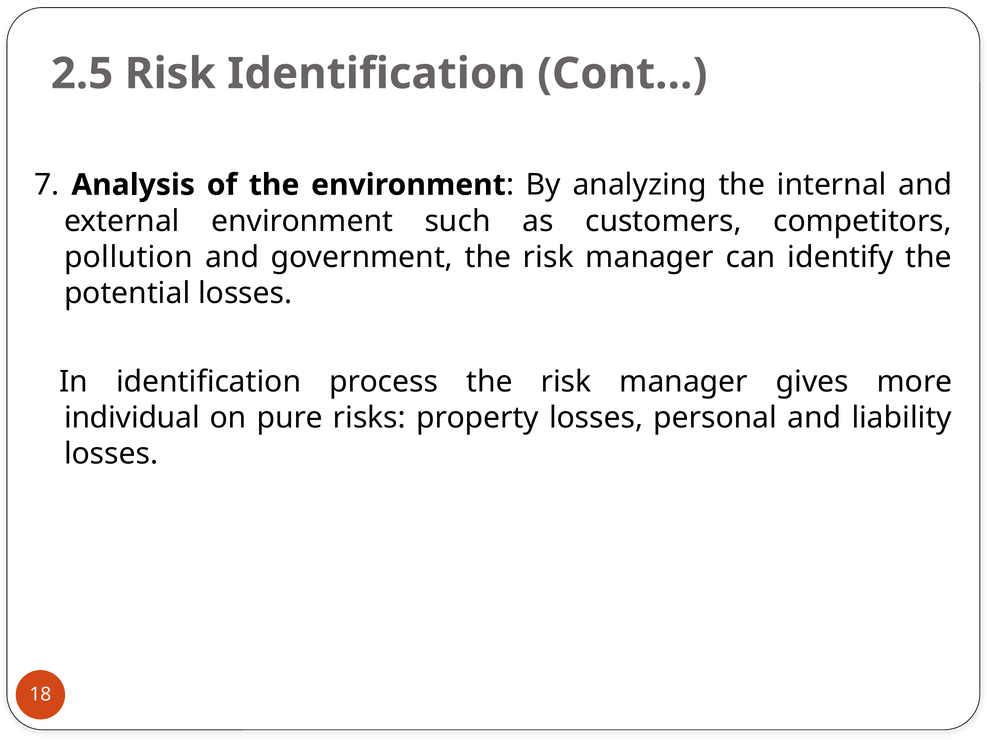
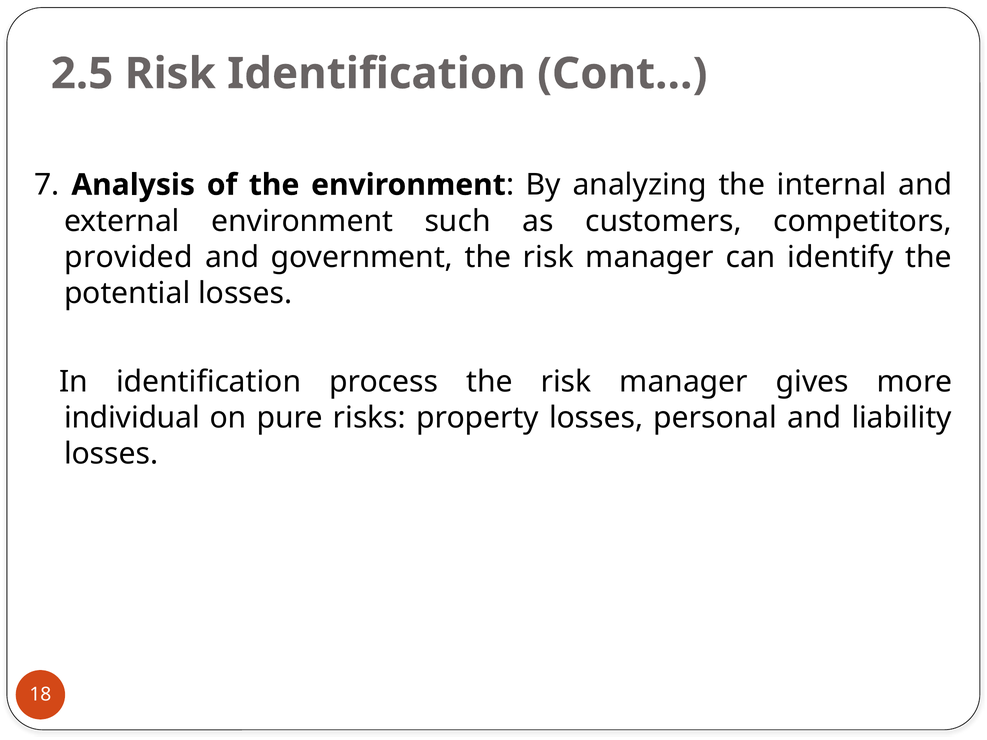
pollution: pollution -> provided
